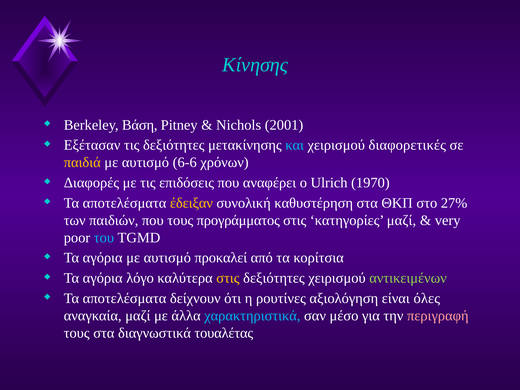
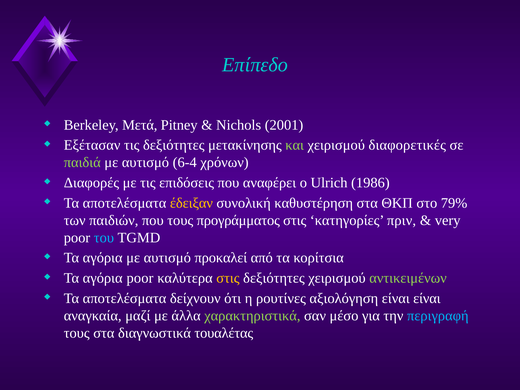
Κίνησης: Κίνησης -> Επίπεδο
Βάση: Βάση -> Μετά
και colour: light blue -> light green
παιδιά colour: yellow -> light green
6-6: 6-6 -> 6-4
1970: 1970 -> 1986
27%: 27% -> 79%
κατηγορίες μαζί: μαζί -> πριν
αγόρια λόγο: λόγο -> poor
είναι όλες: όλες -> είναι
χαρακτηριστικά colour: light blue -> light green
περιγραφή colour: pink -> light blue
